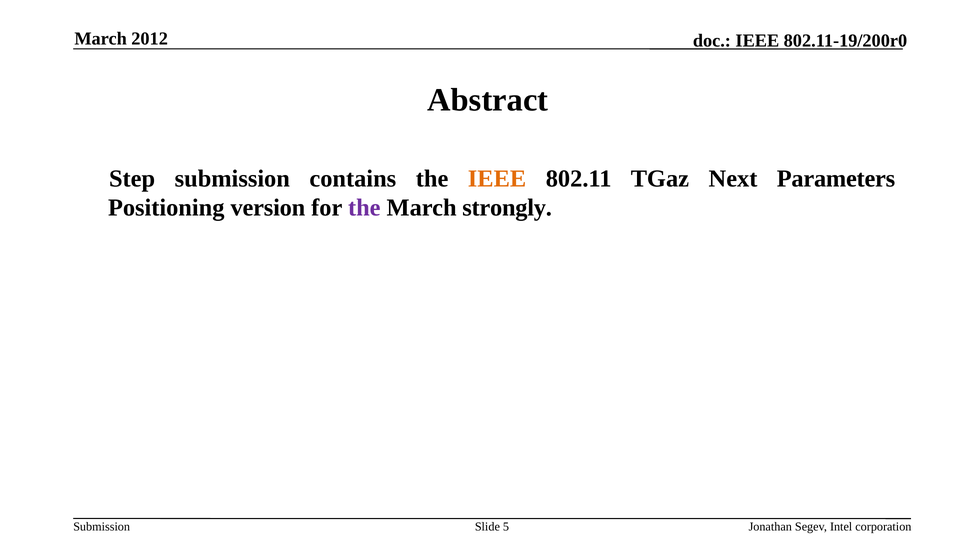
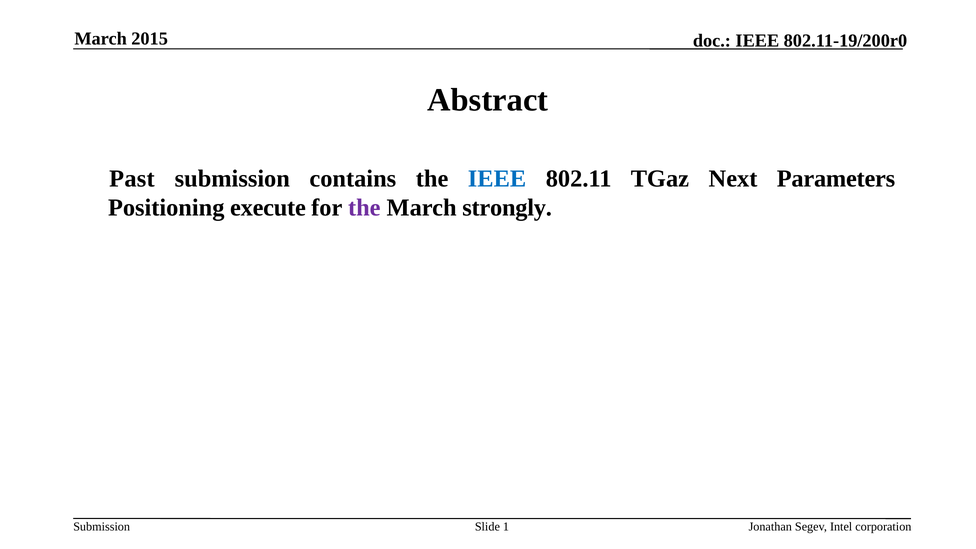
2012: 2012 -> 2015
Step: Step -> Past
IEEE at (497, 179) colour: orange -> blue
version: version -> execute
5: 5 -> 1
